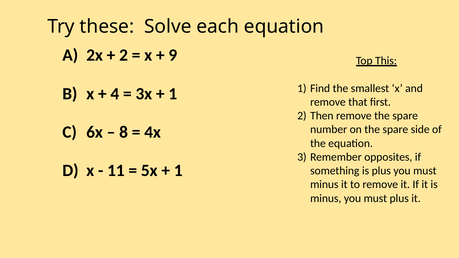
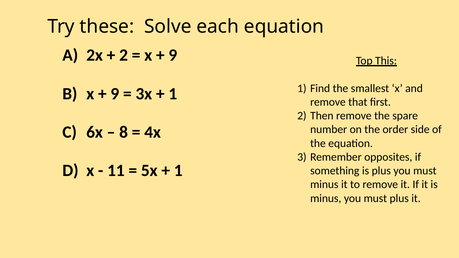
4 at (115, 94): 4 -> 9
on the spare: spare -> order
